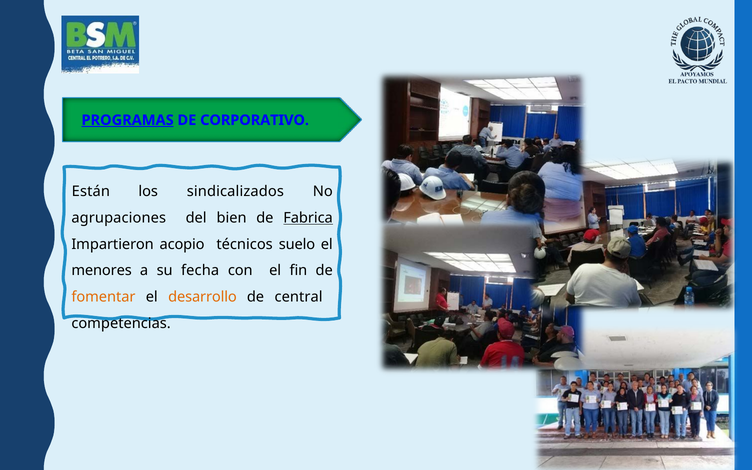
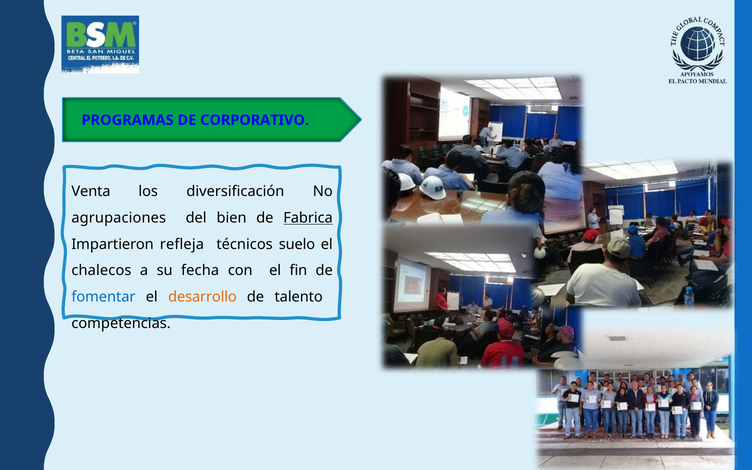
PROGRAMAS underline: present -> none
Están: Están -> Venta
sindicalizados: sindicalizados -> diversificación
acopio: acopio -> refleja
menores: menores -> chalecos
fomentar colour: orange -> blue
central: central -> talento
